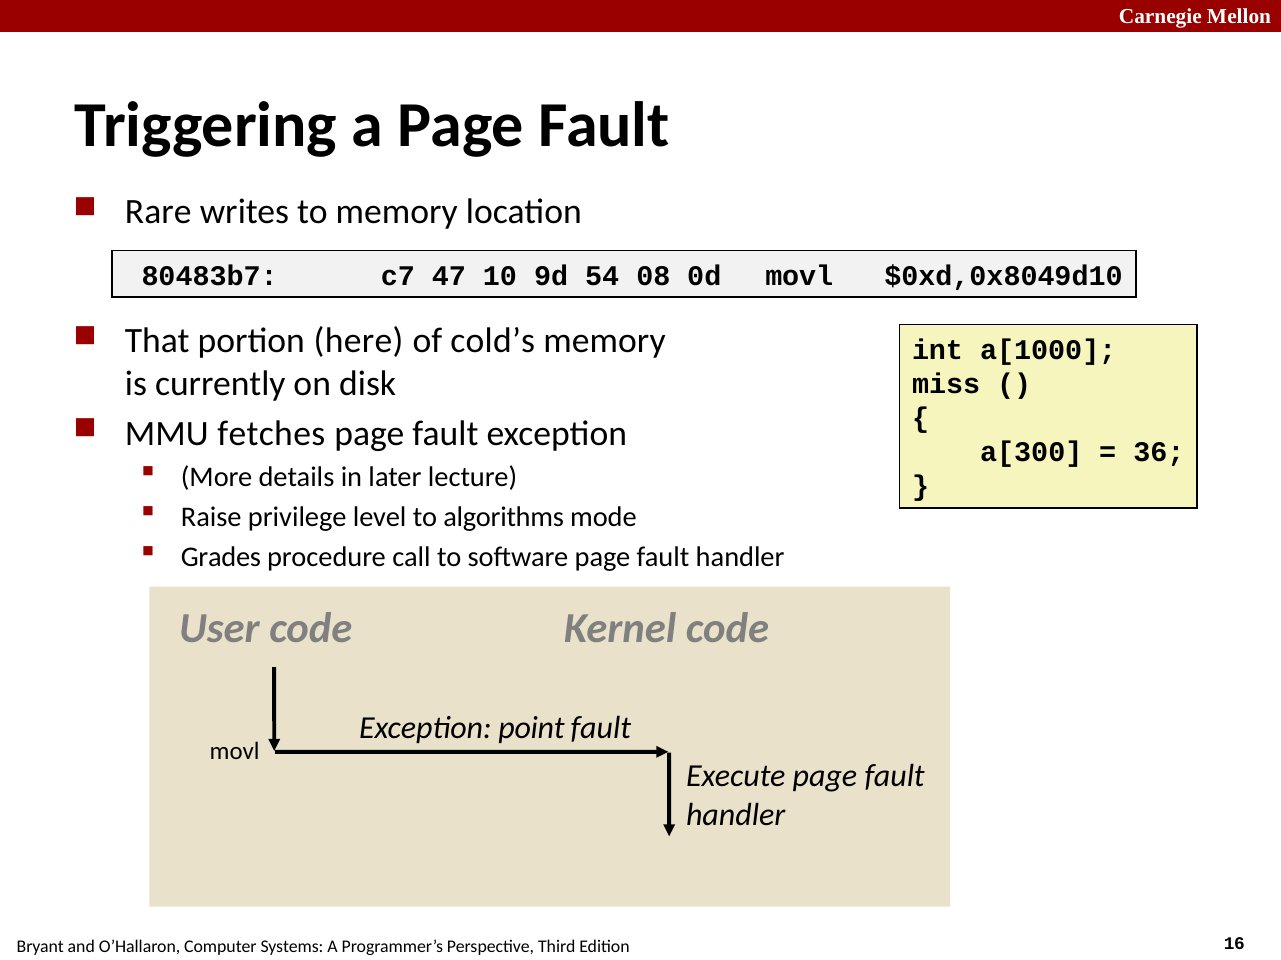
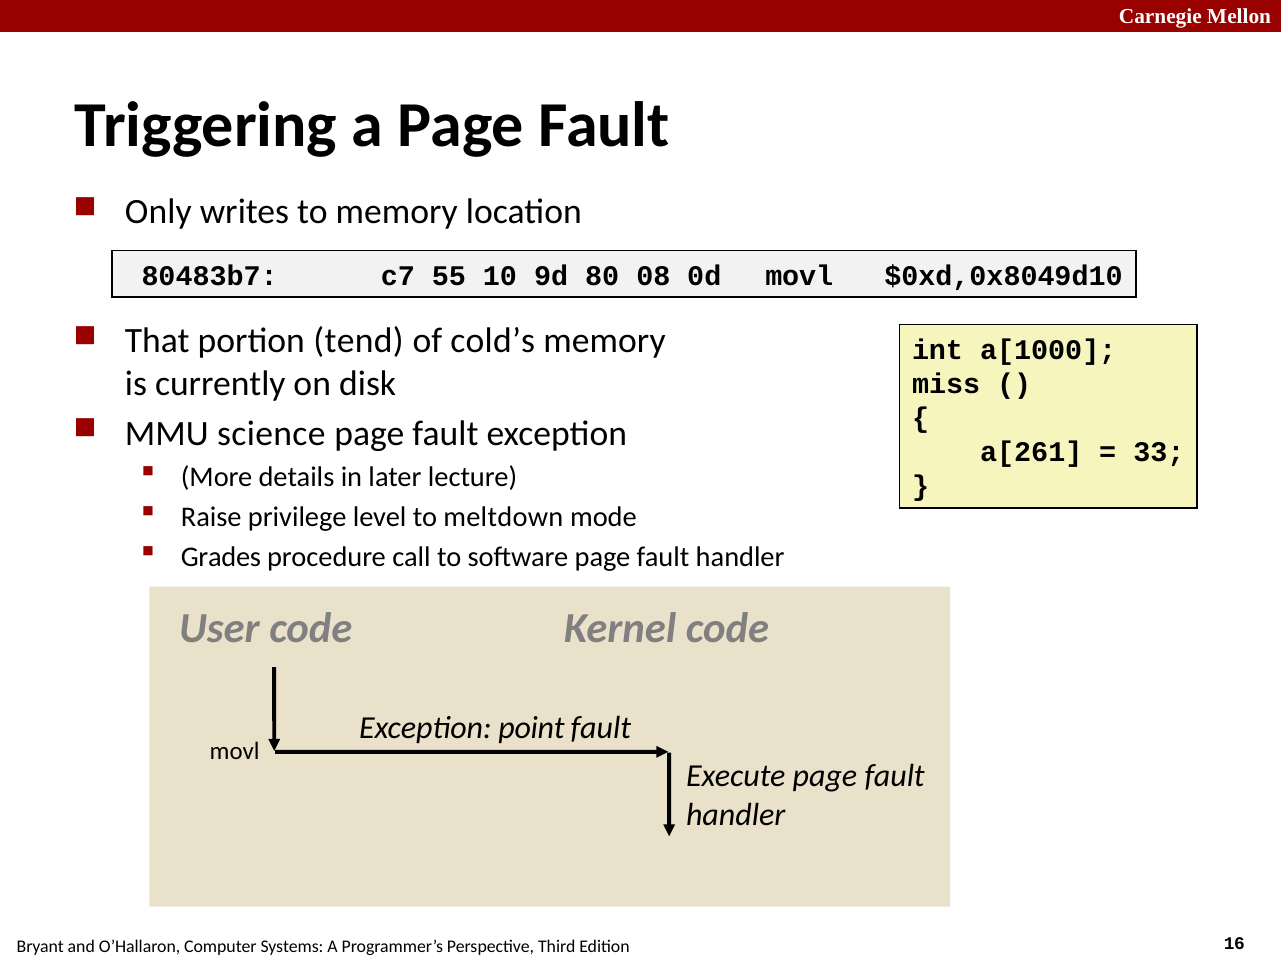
Rare: Rare -> Only
47: 47 -> 55
54: 54 -> 80
here: here -> tend
fetches: fetches -> science
a[300: a[300 -> a[261
36: 36 -> 33
algorithms: algorithms -> meltdown
